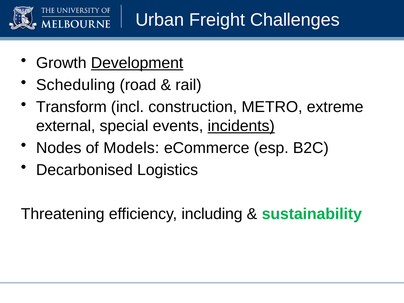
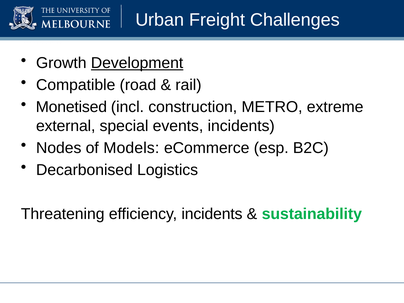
Scheduling: Scheduling -> Compatible
Transform: Transform -> Monetised
incidents at (241, 126) underline: present -> none
efficiency including: including -> incidents
